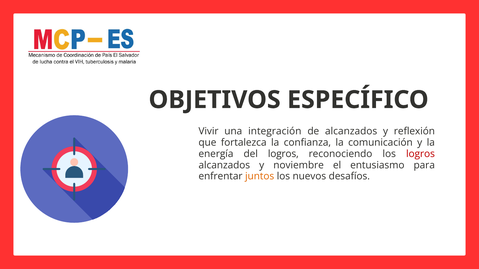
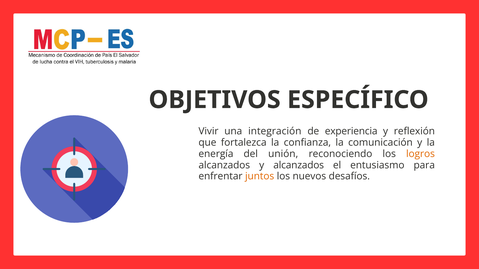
de alcanzados: alcanzados -> experiencia
del logros: logros -> unión
logros at (421, 154) colour: red -> orange
y noviembre: noviembre -> alcanzados
